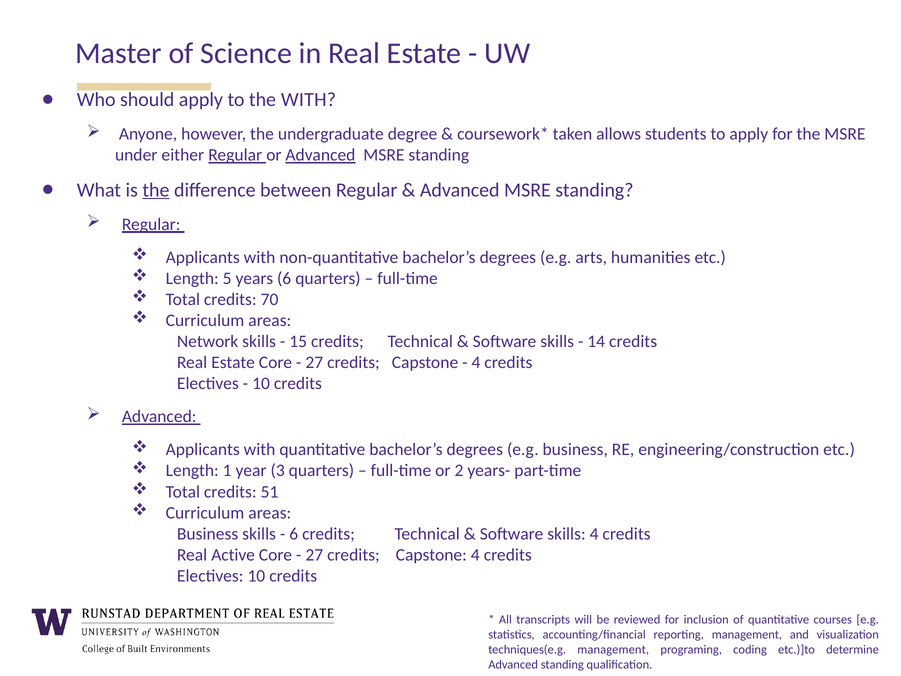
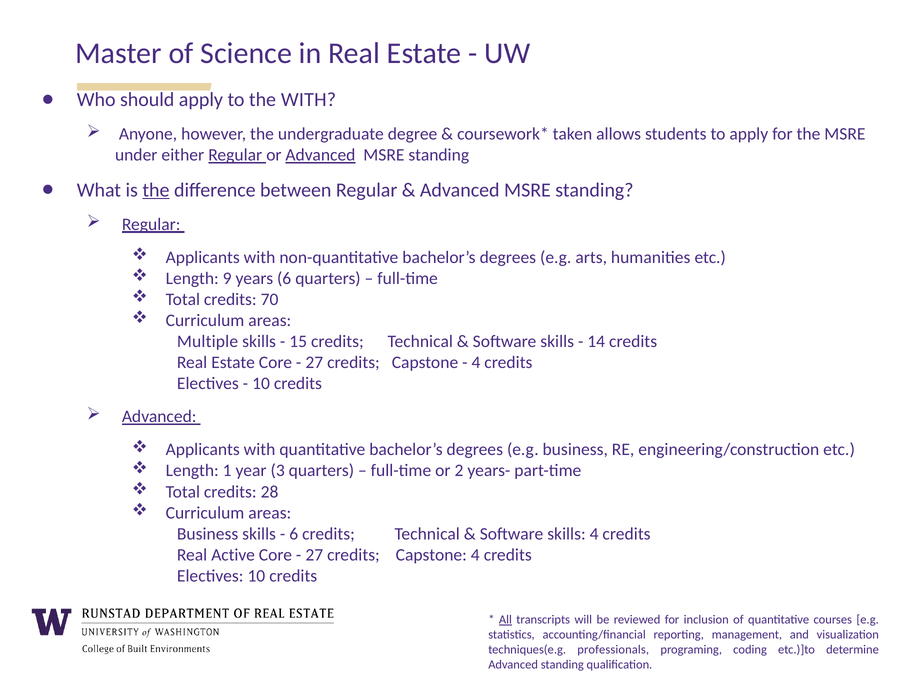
5: 5 -> 9
Network: Network -> Multiple
51: 51 -> 28
All underline: none -> present
techniques(e.g management: management -> professionals
